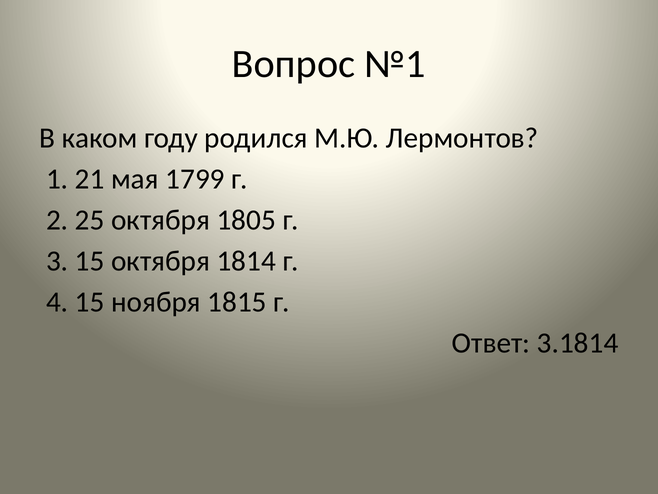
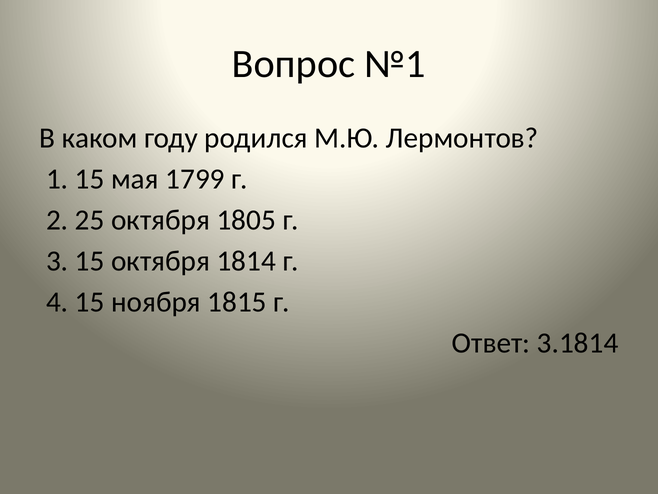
1 21: 21 -> 15
